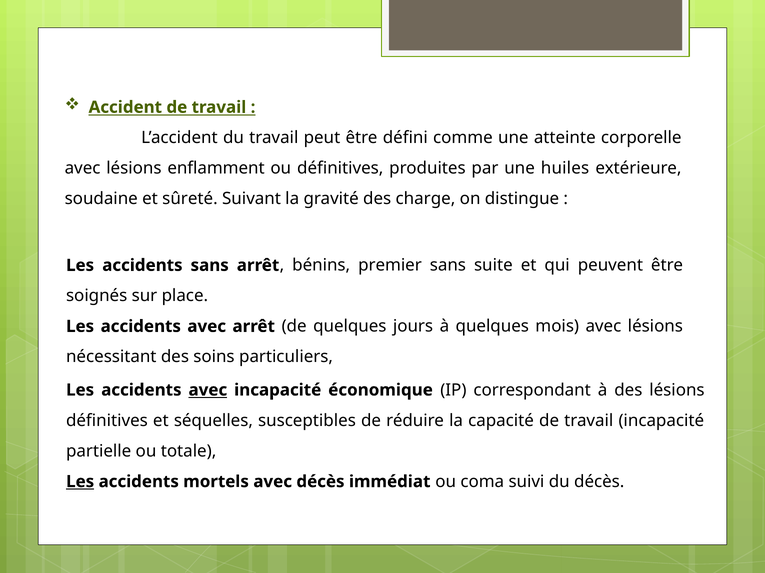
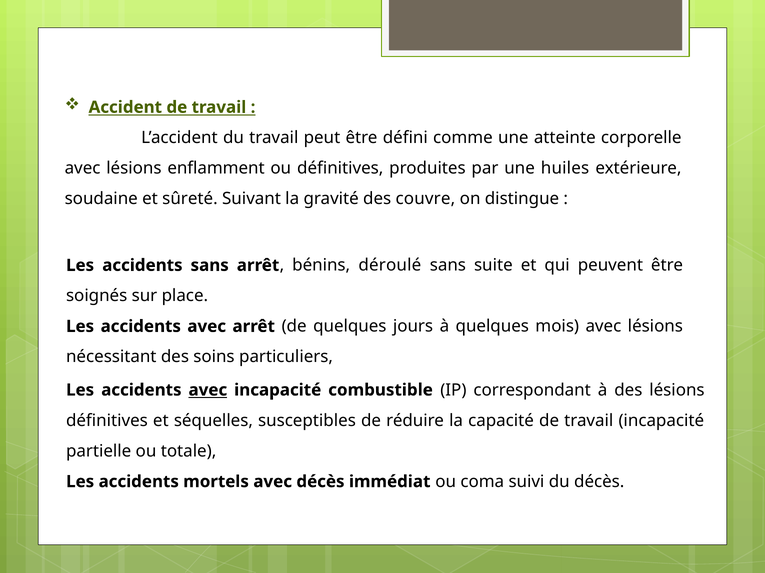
charge: charge -> couvre
premier: premier -> déroulé
économique: économique -> combustible
Les at (80, 482) underline: present -> none
